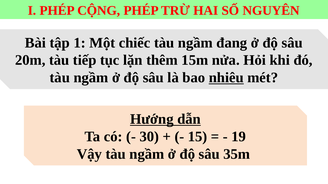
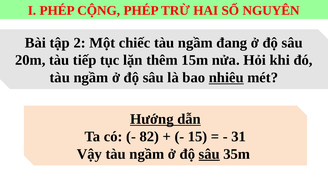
1: 1 -> 2
30: 30 -> 82
19: 19 -> 31
sâu at (209, 154) underline: none -> present
